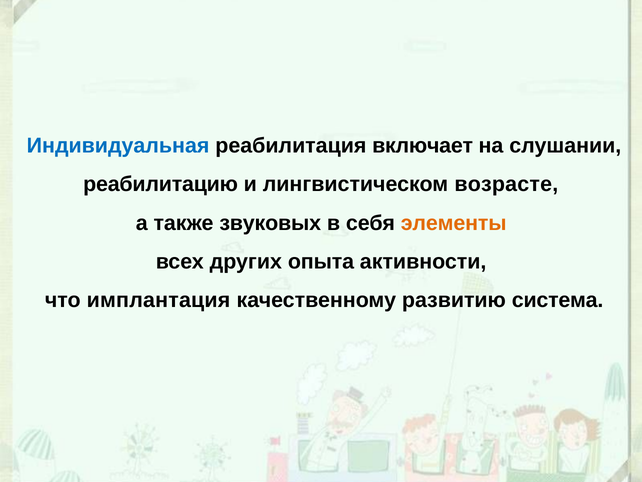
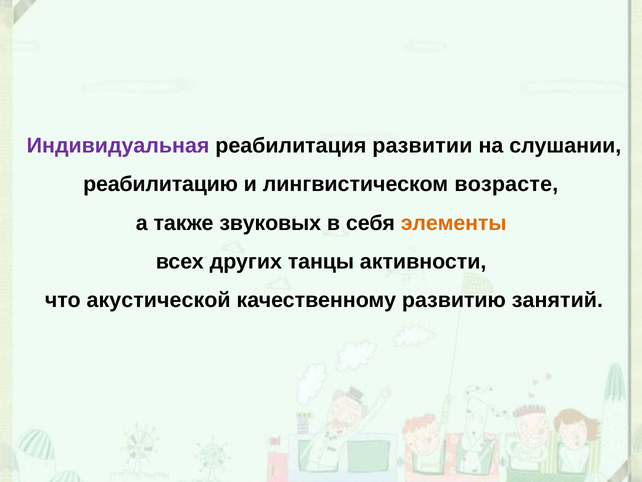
Индивидуальная colour: blue -> purple
включает: включает -> развитии
опыта: опыта -> танцы
имплантация: имплантация -> акустической
система: система -> занятий
